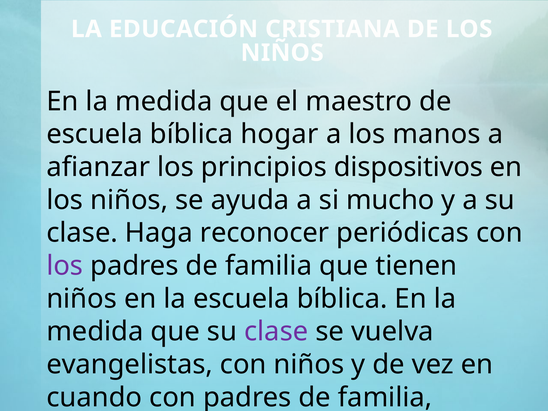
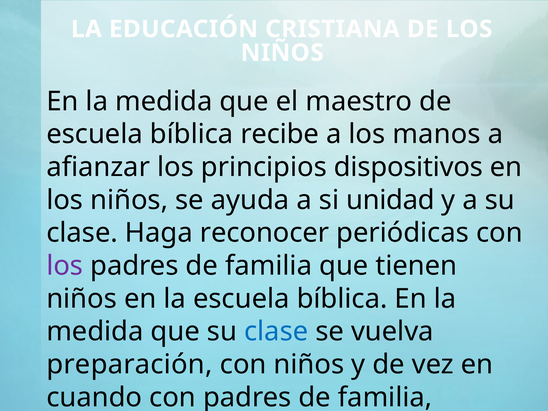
hogar: hogar -> recibe
mucho: mucho -> unidad
clase at (276, 332) colour: purple -> blue
evangelistas: evangelistas -> preparación
